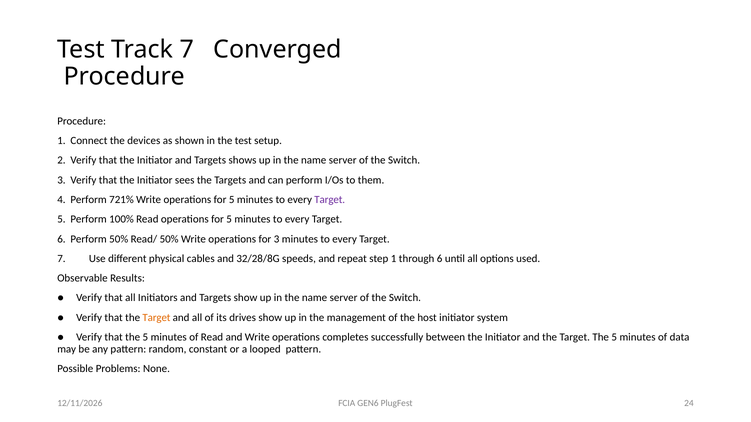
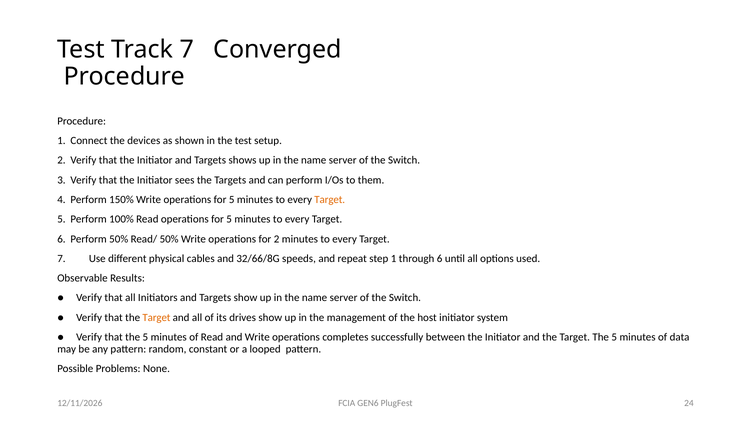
721%: 721% -> 150%
Target at (330, 200) colour: purple -> orange
for 3: 3 -> 2
32/28/8G: 32/28/8G -> 32/66/8G
